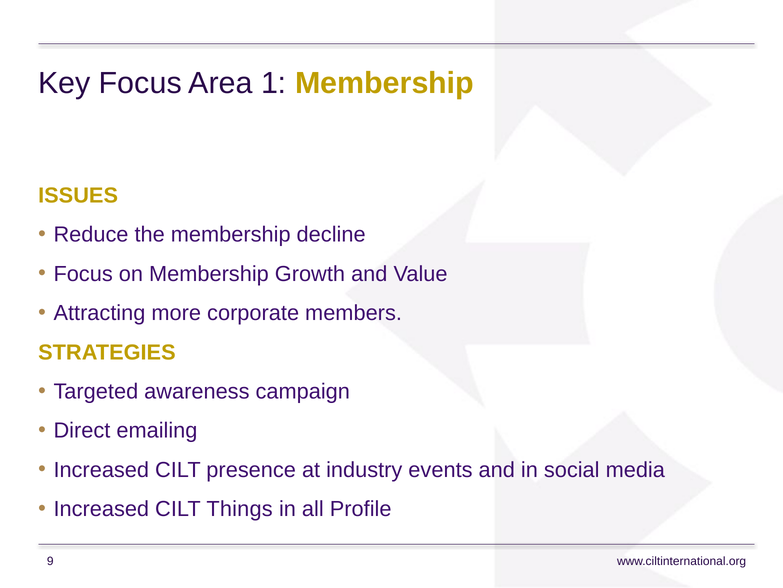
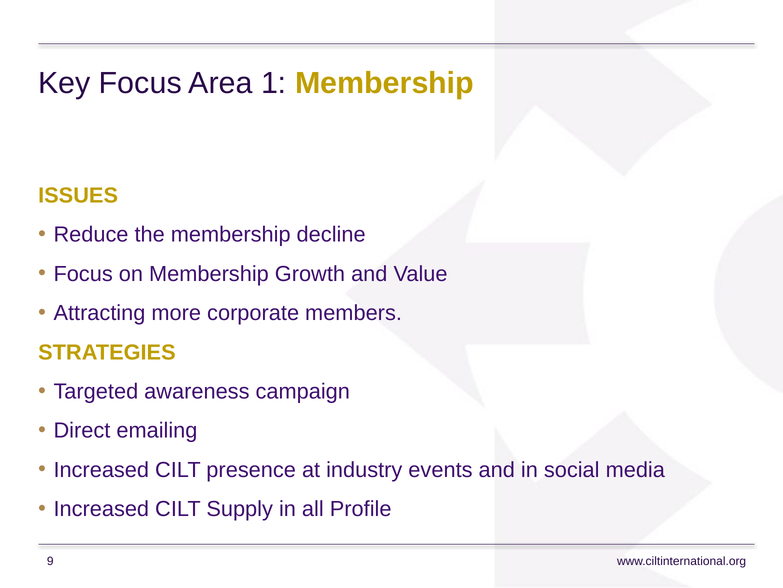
Things: Things -> Supply
